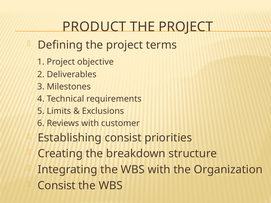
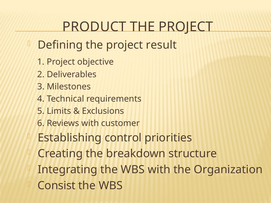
terms: terms -> result
Establishing consist: consist -> control
